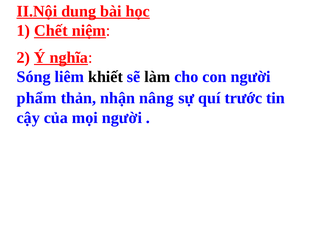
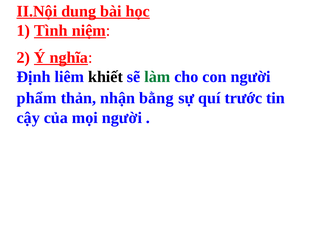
Chết: Chết -> Tình
Sóng: Sóng -> Định
làm colour: black -> green
nâng: nâng -> bằng
